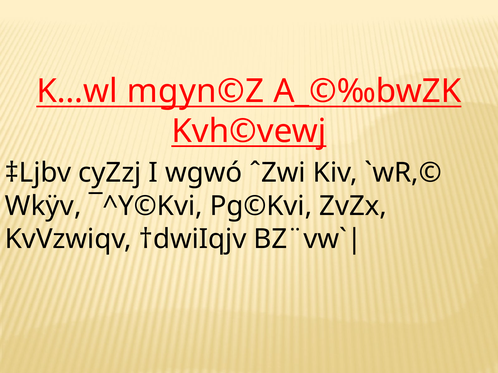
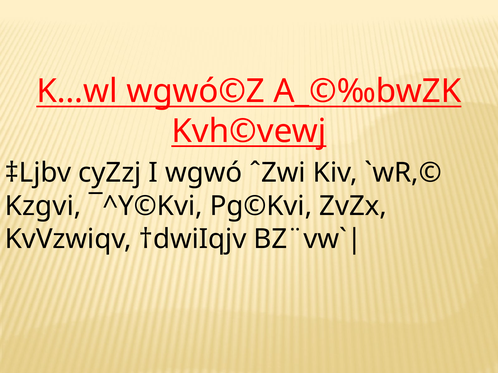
mgyn©Z: mgyn©Z -> wgwó©Z
Wkÿv: Wkÿv -> Kzgvi
